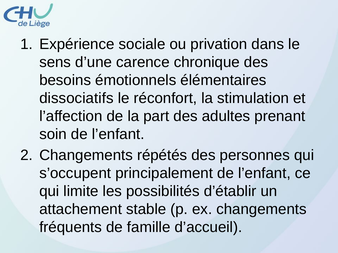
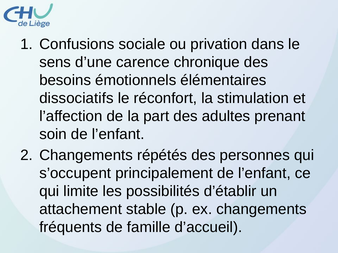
Expérience: Expérience -> Confusions
